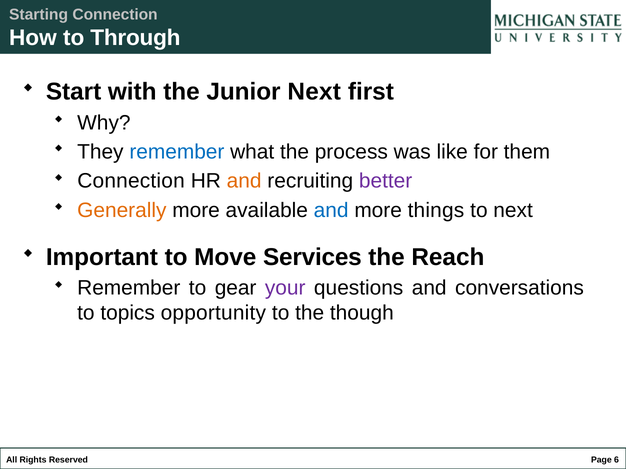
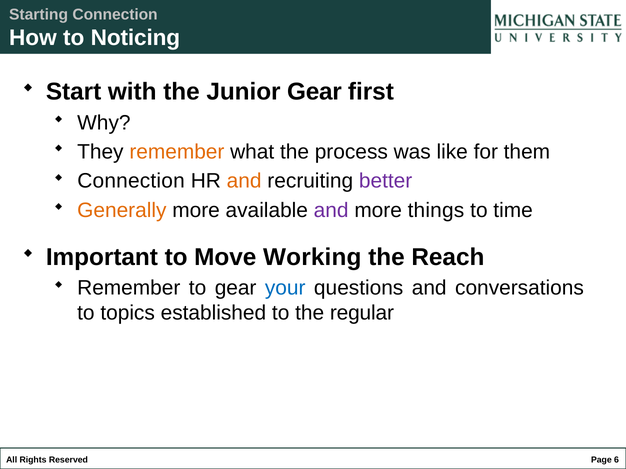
Through: Through -> Noticing
Junior Next: Next -> Gear
remember at (177, 152) colour: blue -> orange
and at (331, 210) colour: blue -> purple
to next: next -> time
Services: Services -> Working
your colour: purple -> blue
opportunity: opportunity -> established
though: though -> regular
